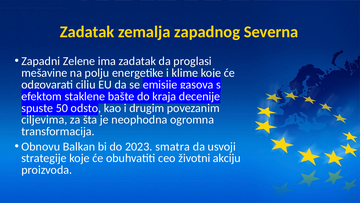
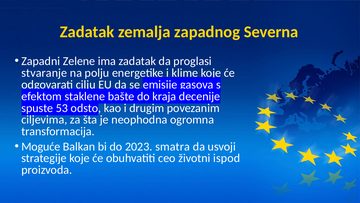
mešavine: mešavine -> stvaranje
50: 50 -> 53
Obnovu: Obnovu -> Moguće
akciju: akciju -> ispod
